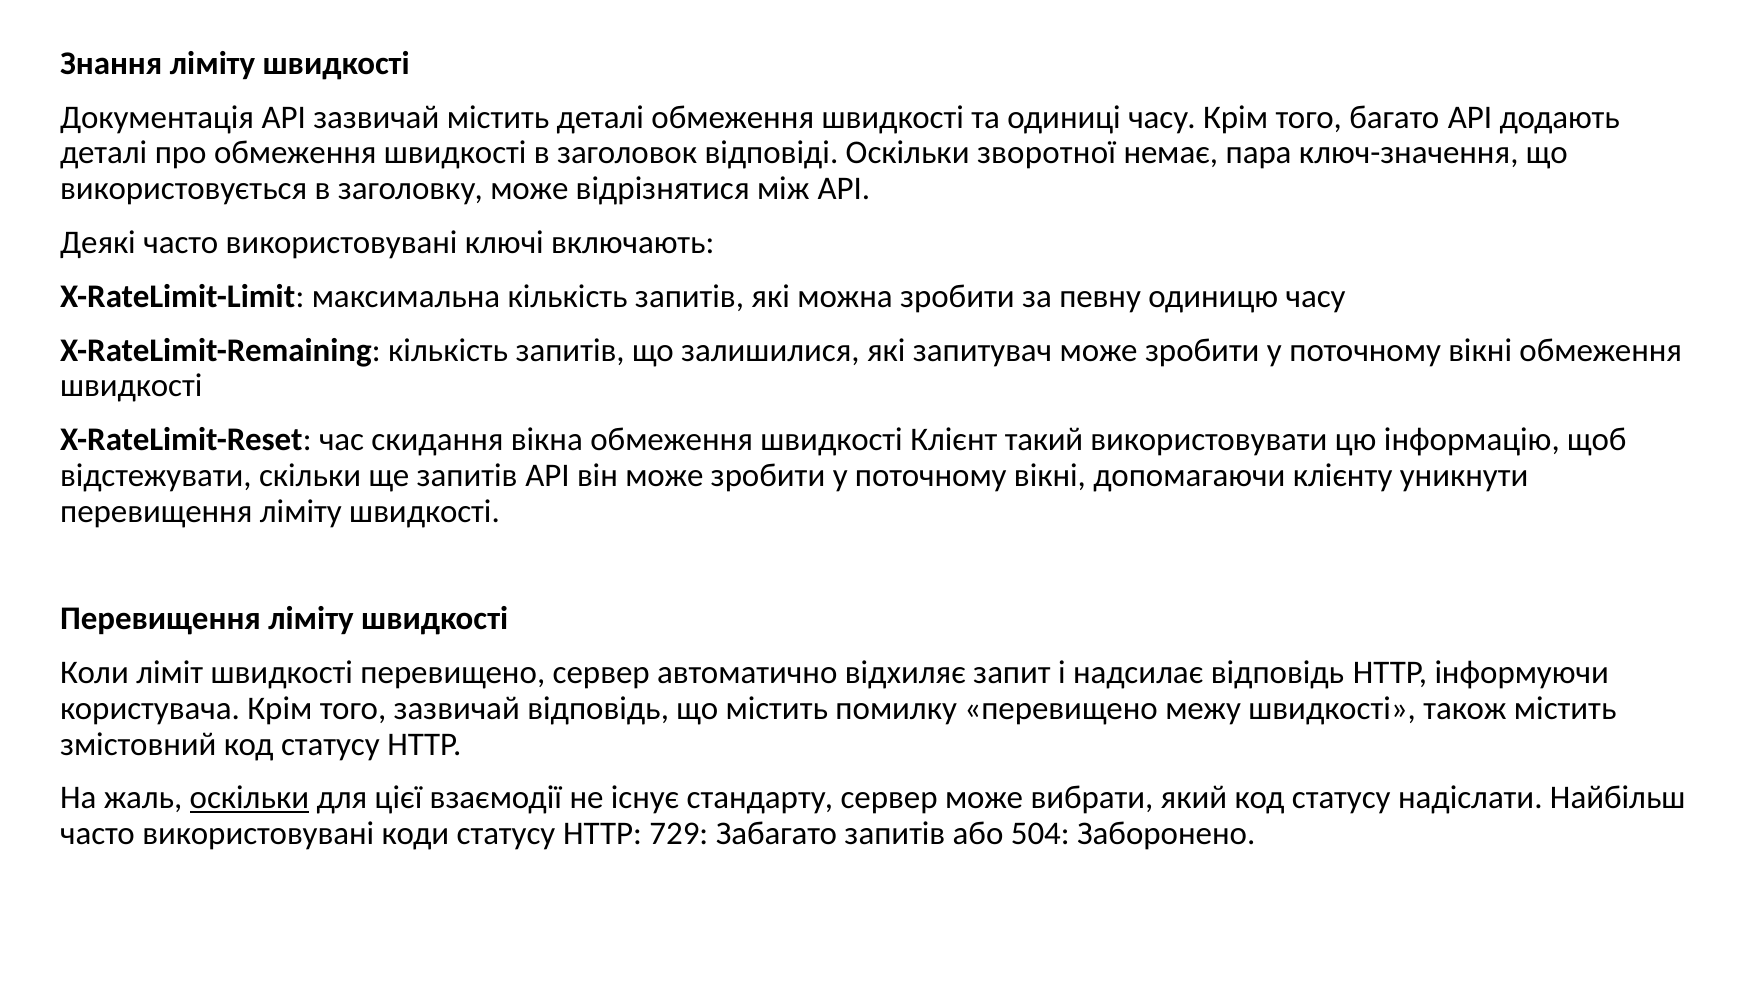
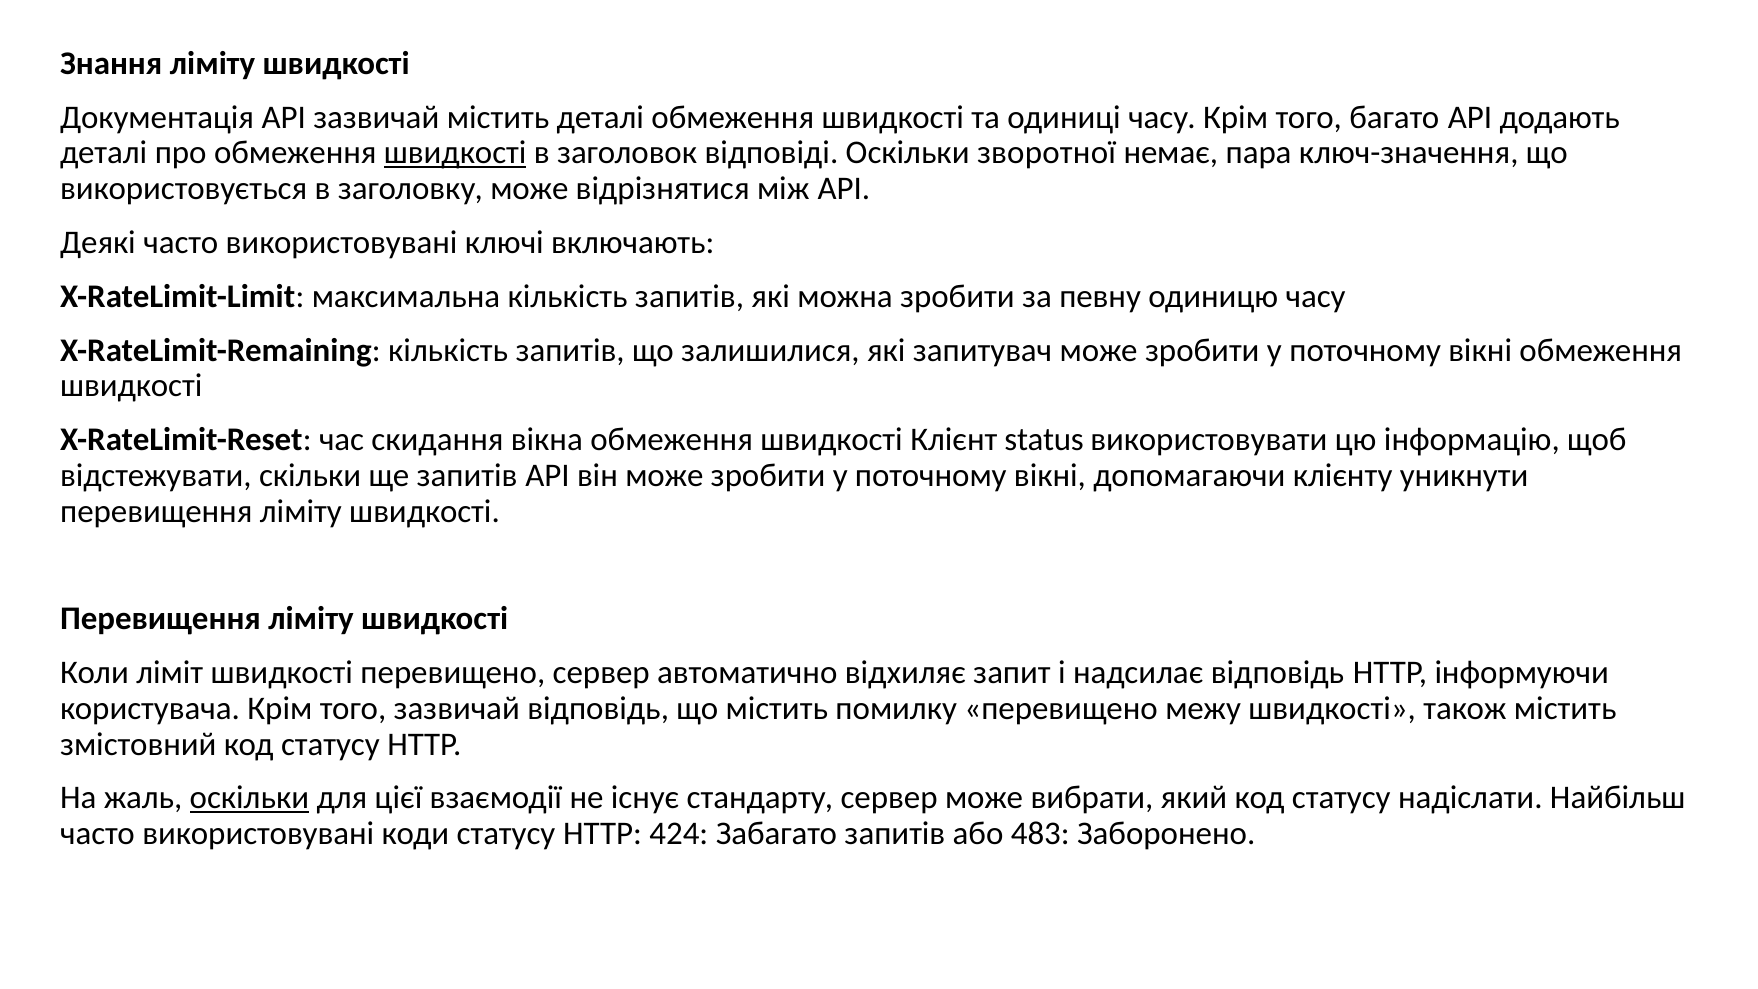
швидкості at (455, 153) underline: none -> present
такий: такий -> status
729: 729 -> 424
504: 504 -> 483
